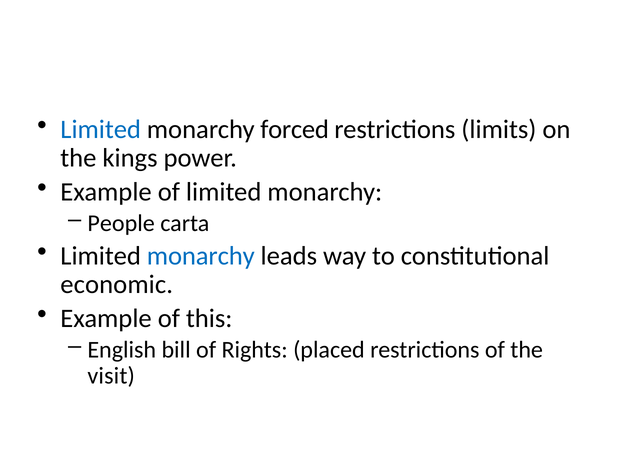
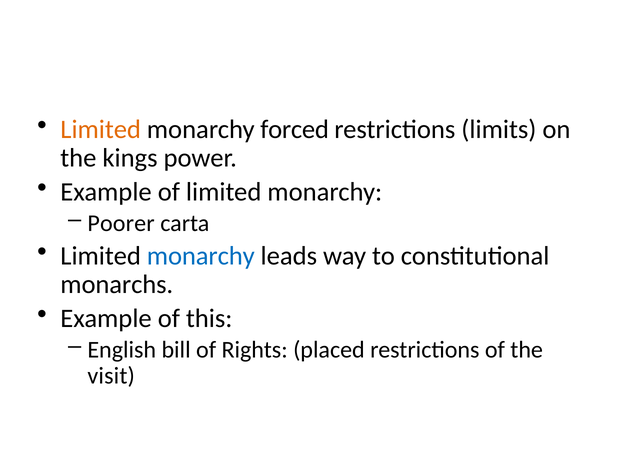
Limited at (101, 129) colour: blue -> orange
People: People -> Poorer
economic: economic -> monarchs
